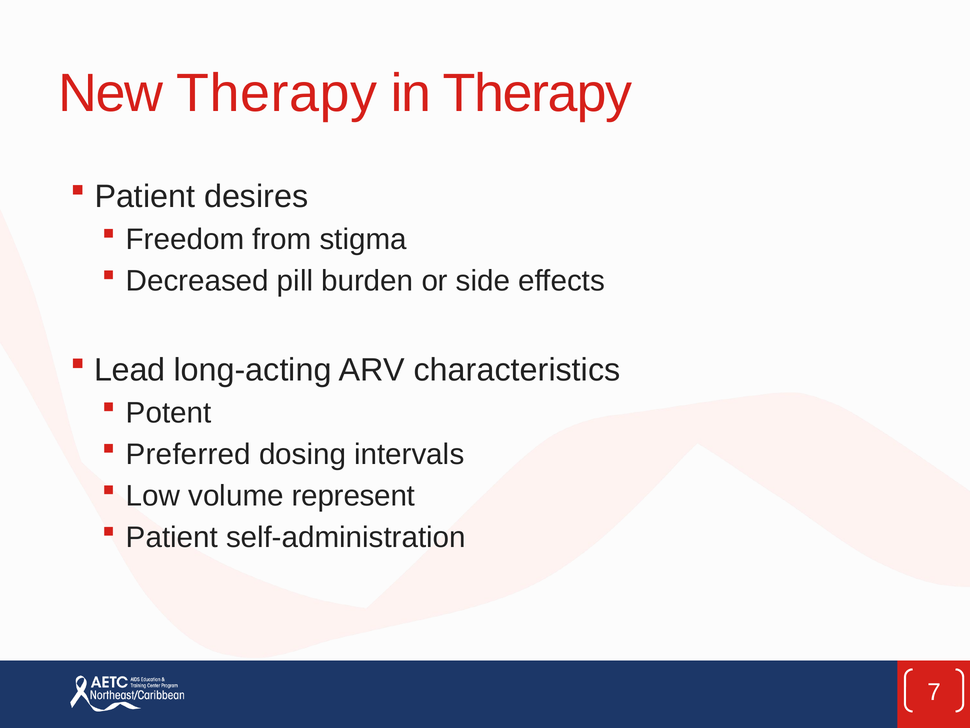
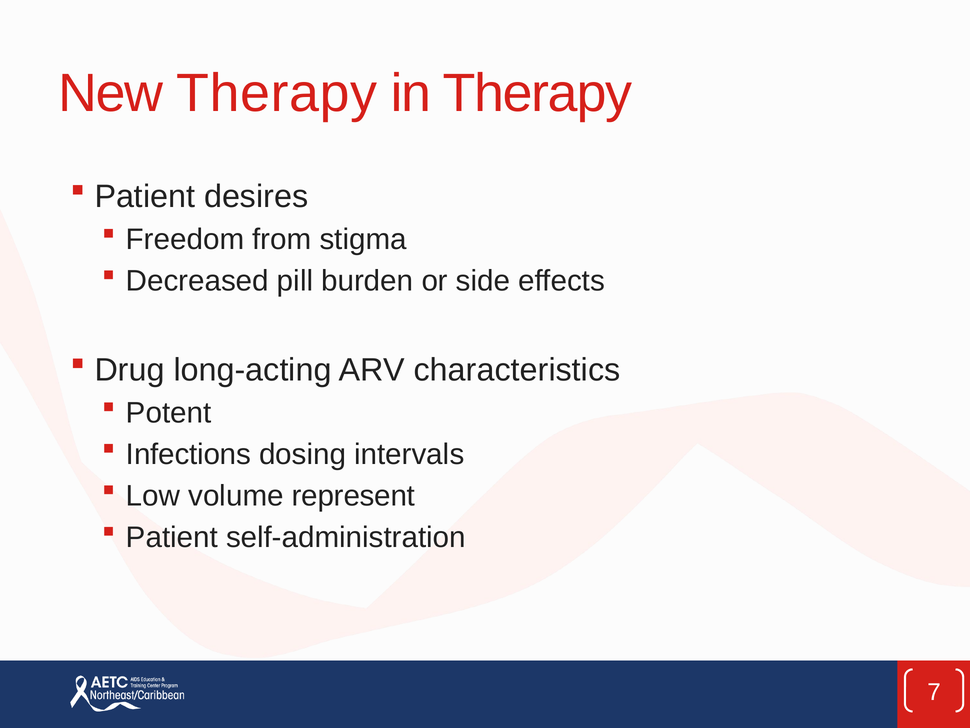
Lead: Lead -> Drug
Preferred: Preferred -> Infections
